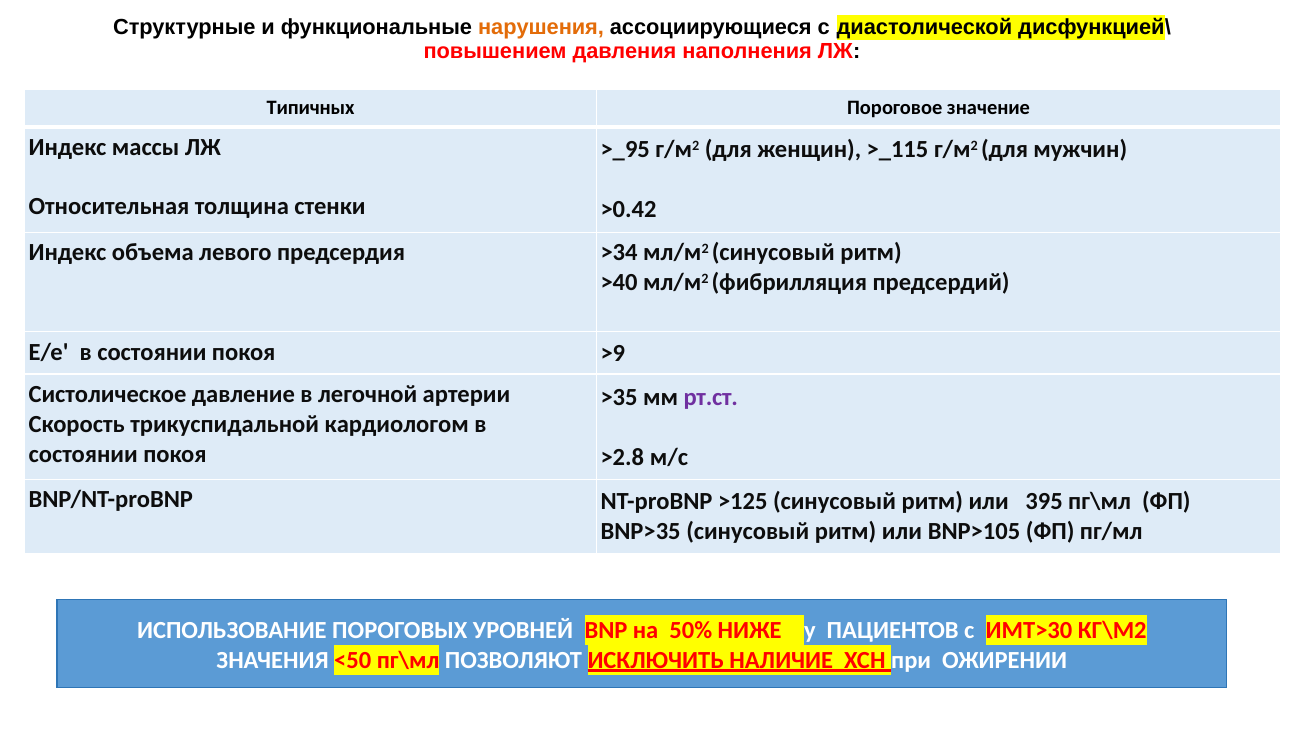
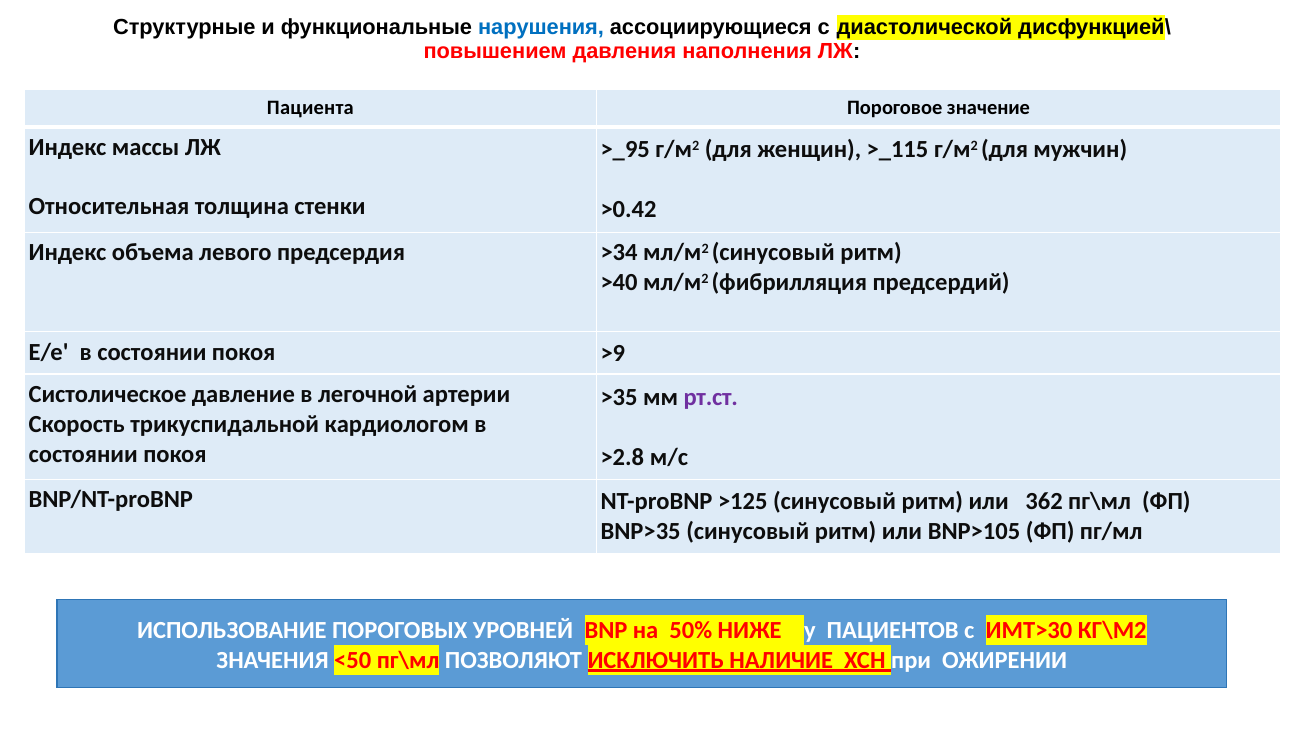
нарушения colour: orange -> blue
Типичных: Типичных -> Пациента
395: 395 -> 362
